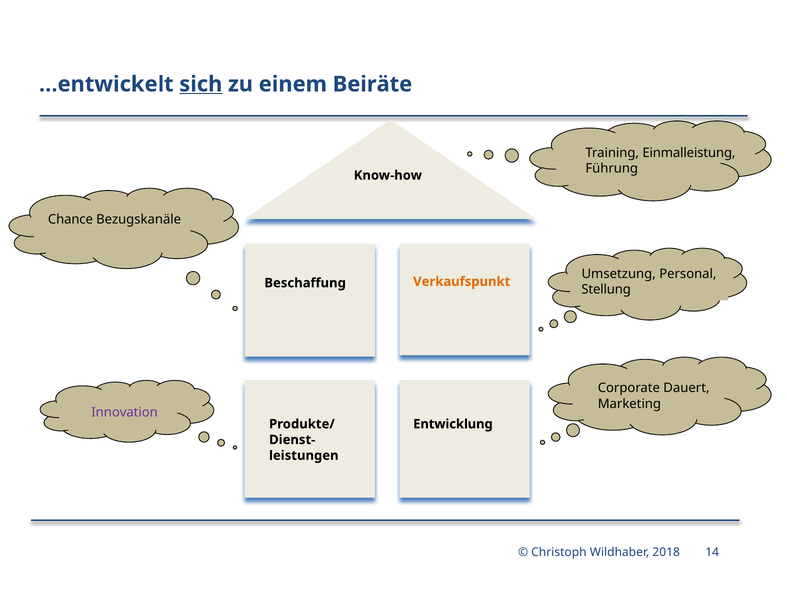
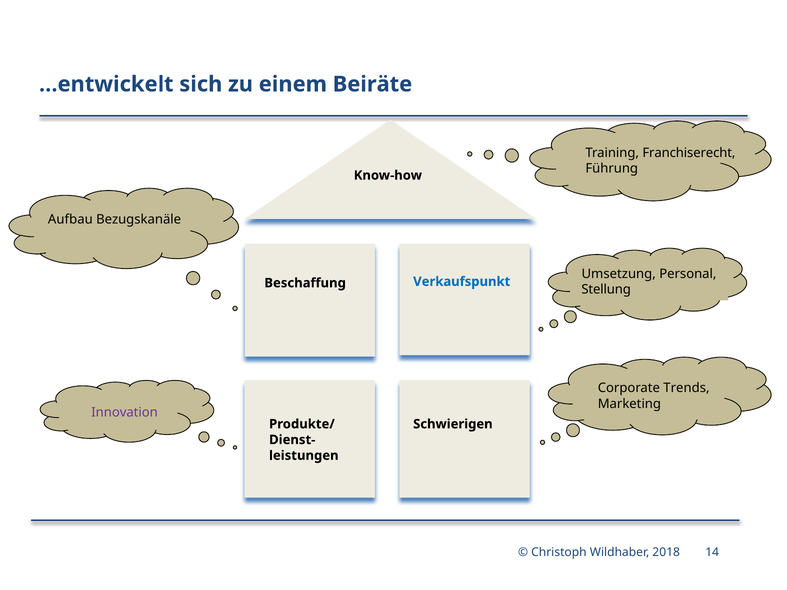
sich underline: present -> none
Einmalleistung: Einmalleistung -> Franchiserecht
Chance: Chance -> Aufbau
Verkaufspunkt colour: orange -> blue
Dauert: Dauert -> Trends
Entwicklung: Entwicklung -> Schwierigen
